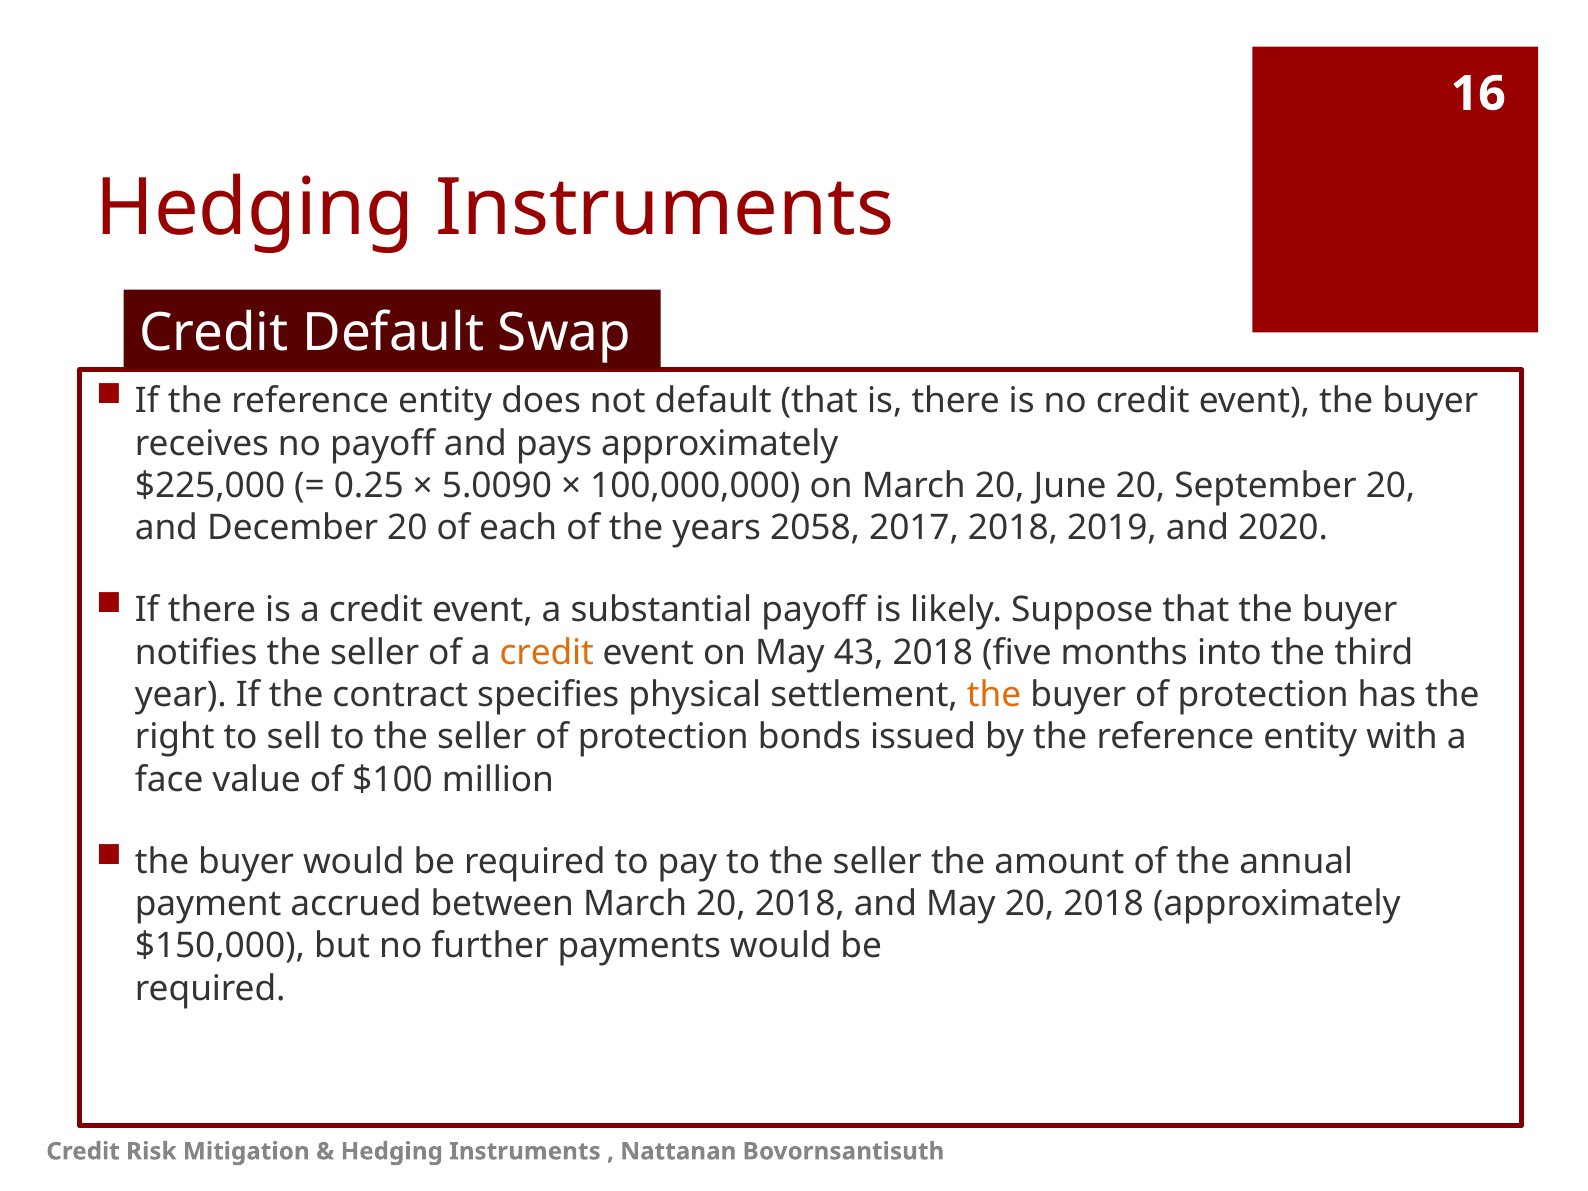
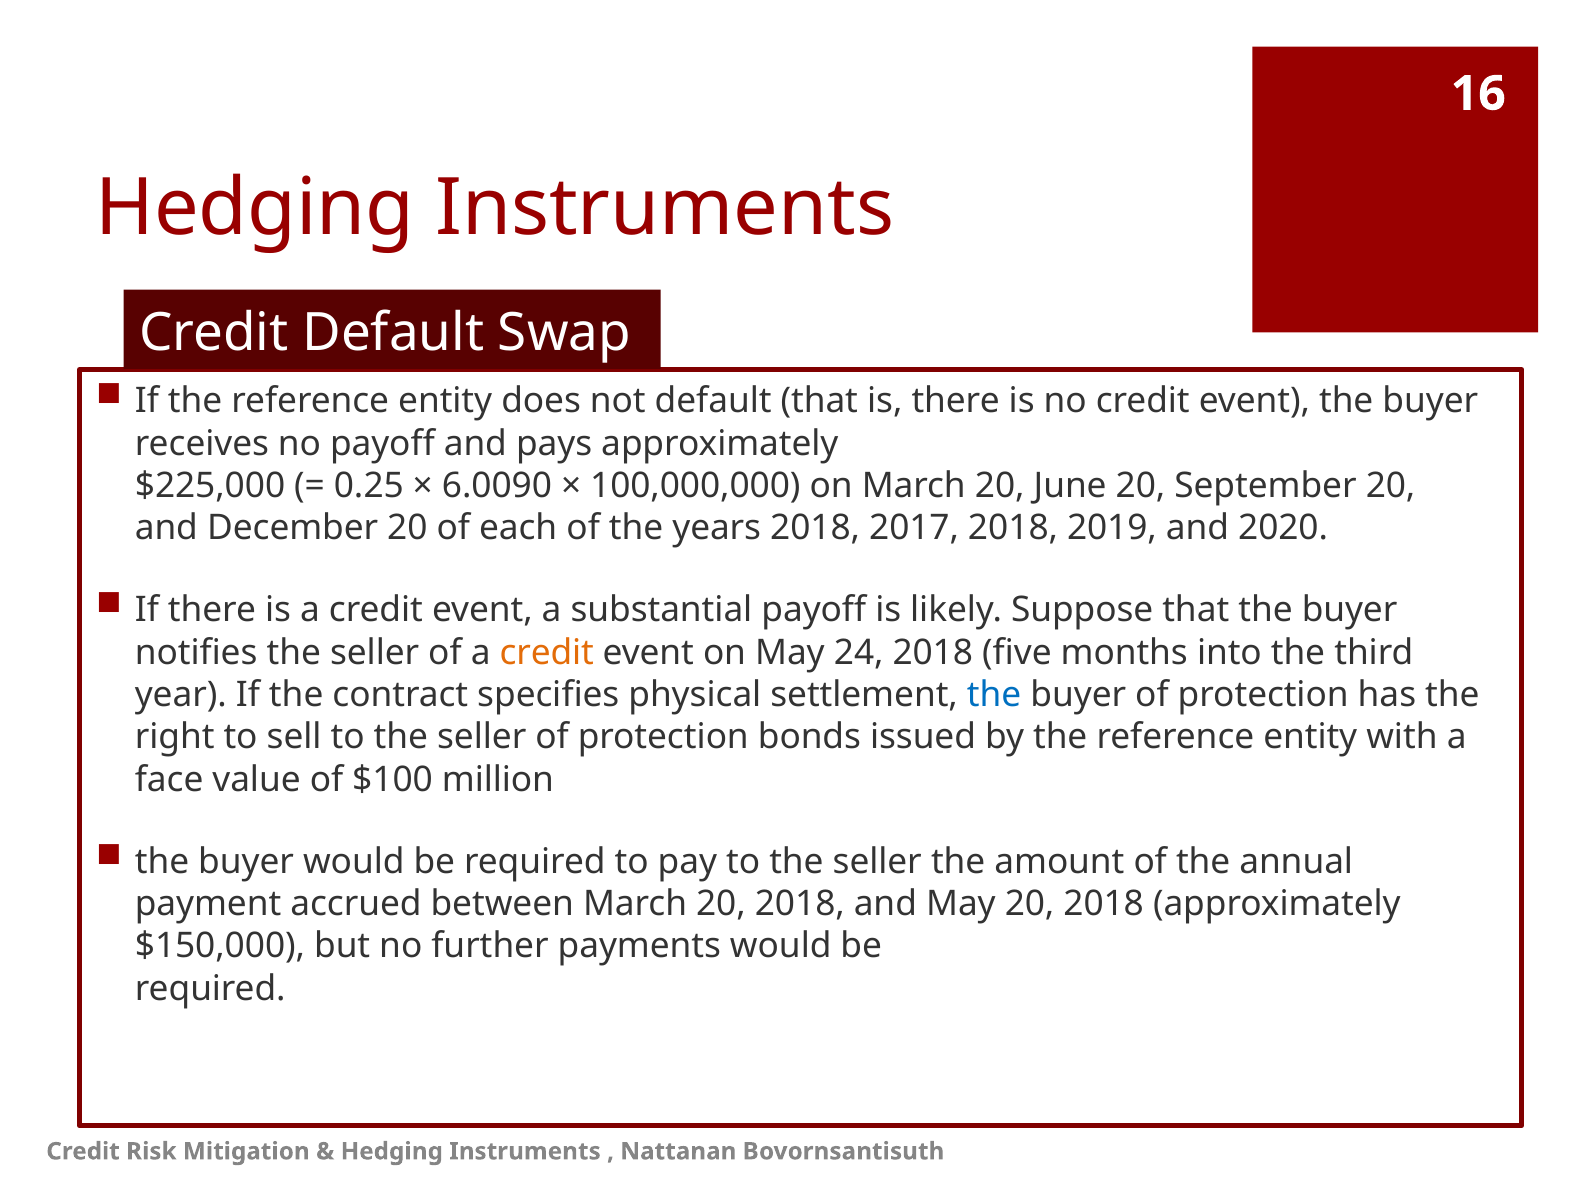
5.0090: 5.0090 -> 6.0090
years 2058: 2058 -> 2018
43: 43 -> 24
the at (994, 695) colour: orange -> blue
